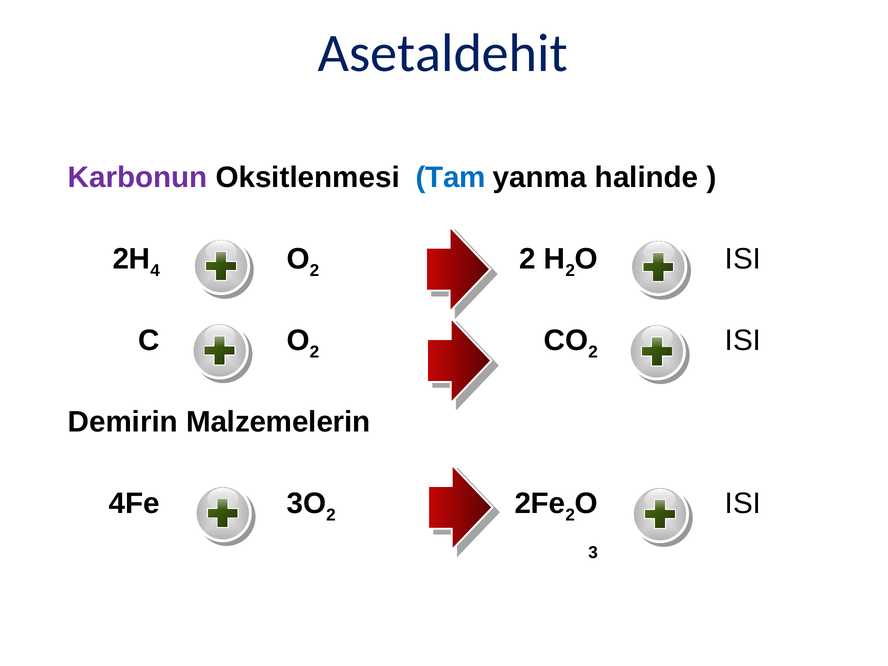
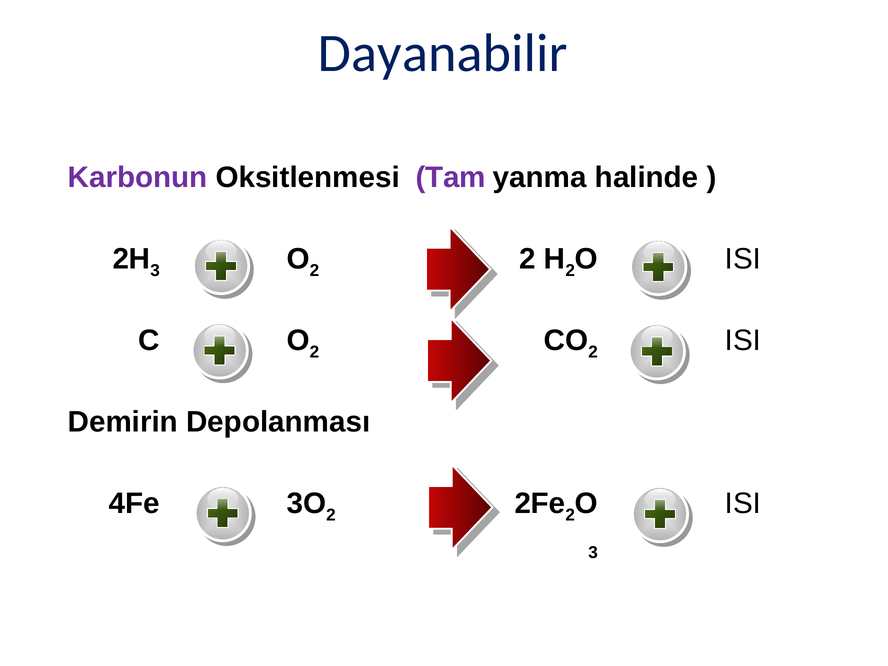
Asetaldehit: Asetaldehit -> Dayanabilir
Tam colour: blue -> purple
4 at (155, 271): 4 -> 3
Malzemelerin: Malzemelerin -> Depolanması
